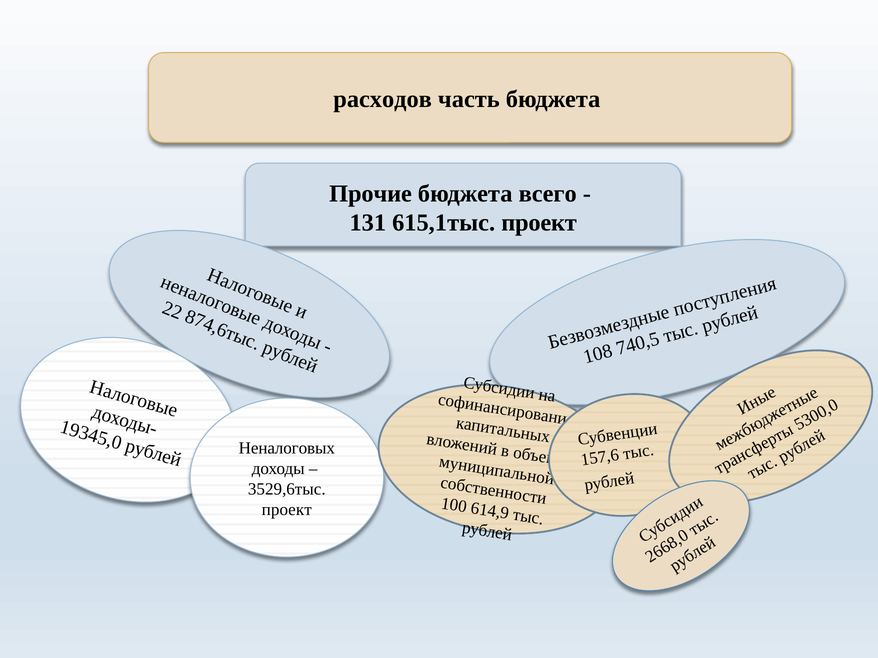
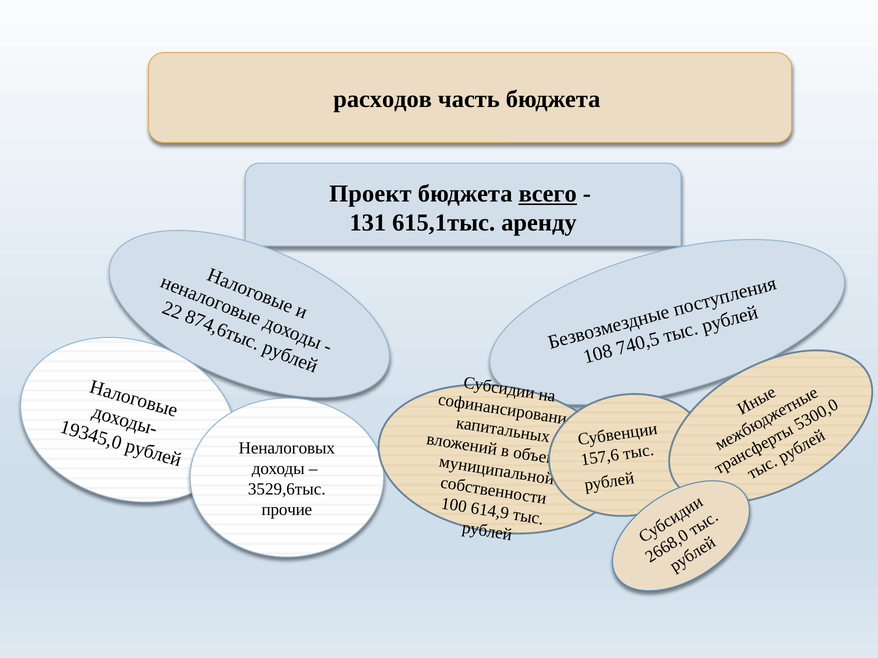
Прочие: Прочие -> Проект
всего underline: none -> present
615,1тыс проект: проект -> аренду
проект at (287, 510): проект -> прочие
